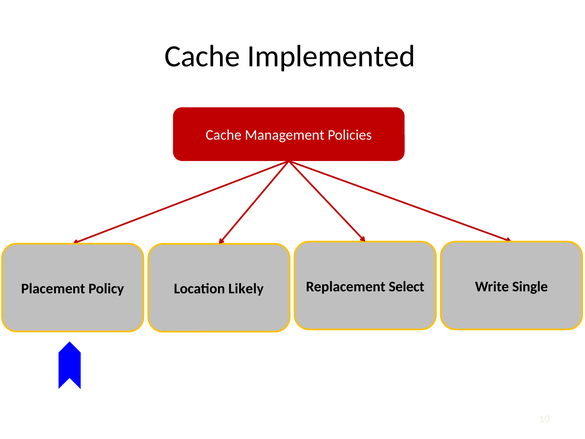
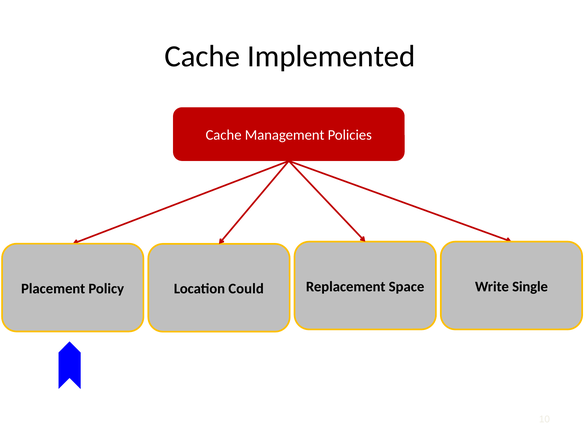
Likely: Likely -> Could
Select: Select -> Space
